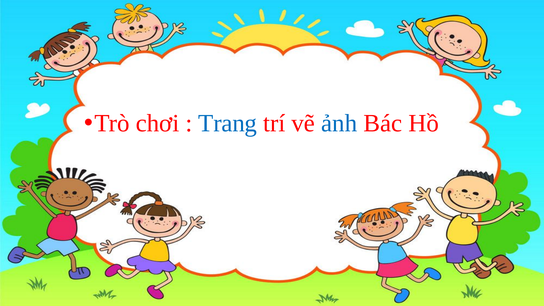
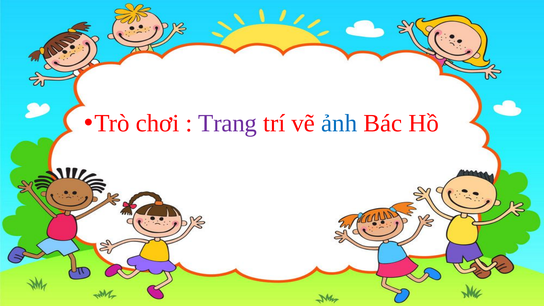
Trang colour: blue -> purple
